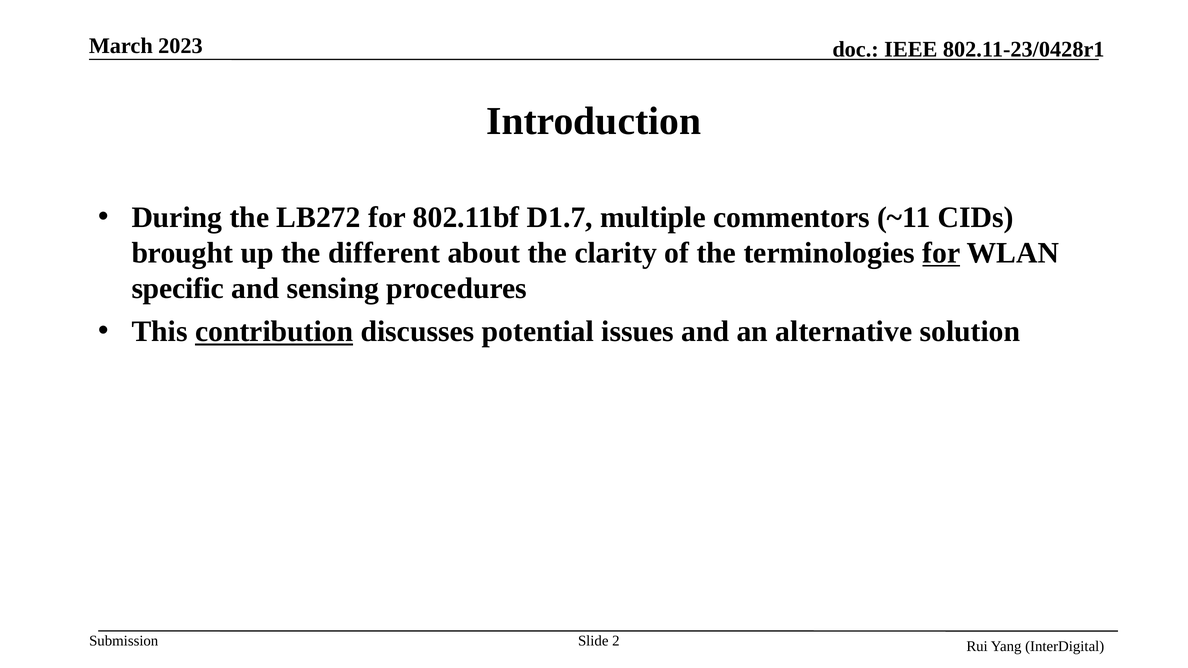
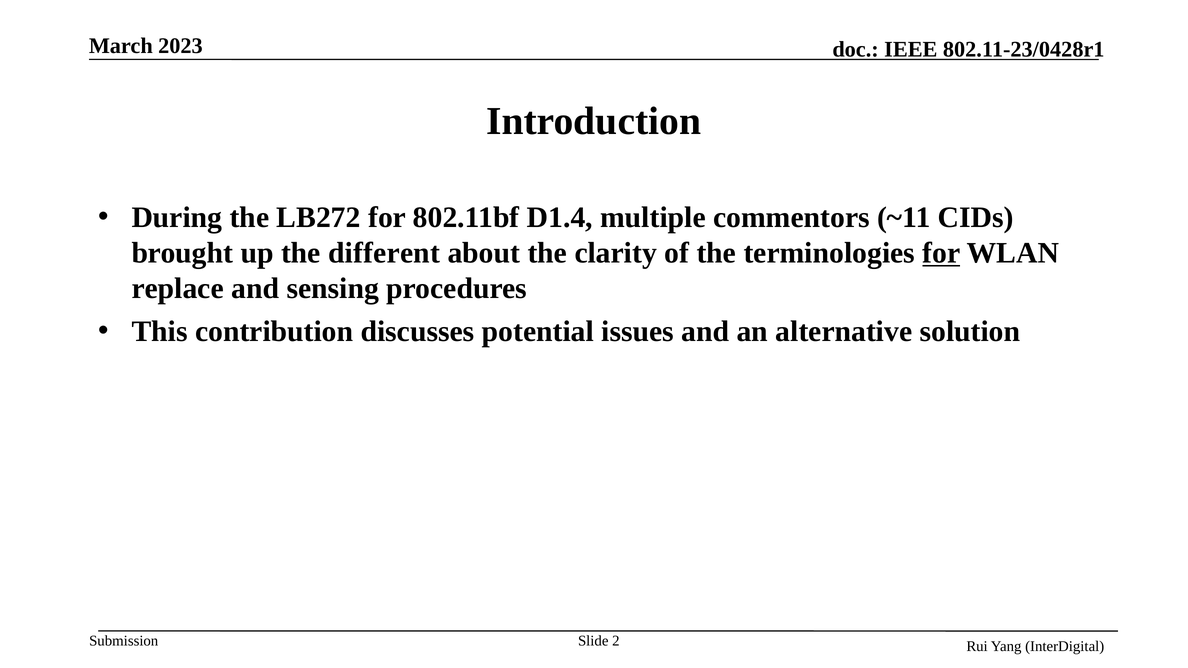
D1.7: D1.7 -> D1.4
specific: specific -> replace
contribution underline: present -> none
